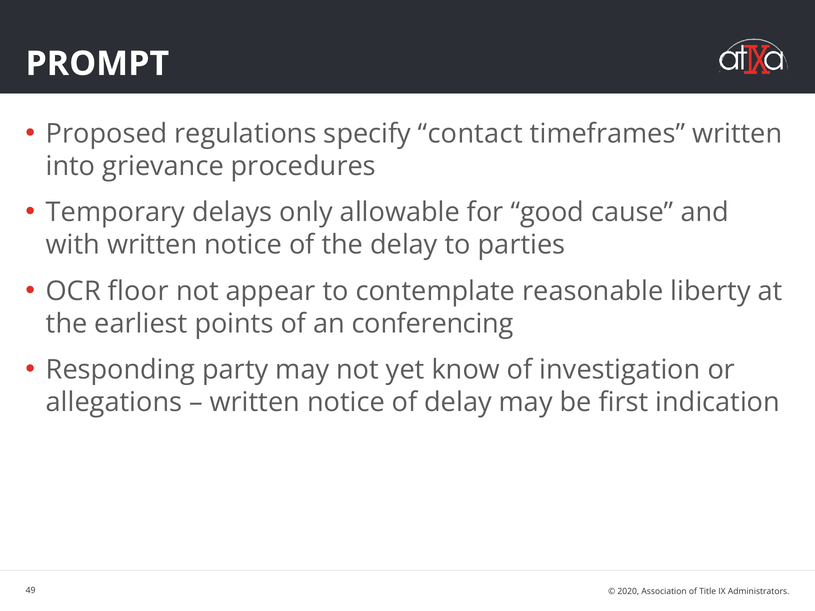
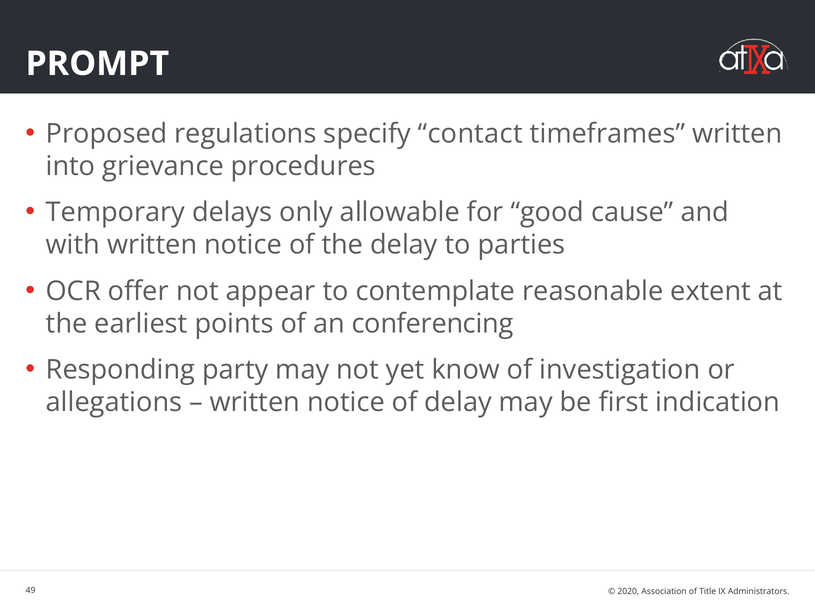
floor: floor -> offer
liberty: liberty -> extent
